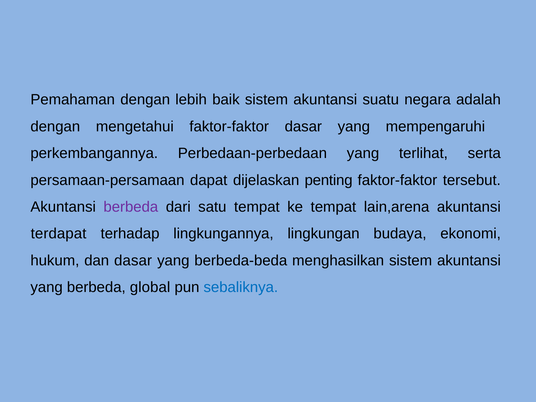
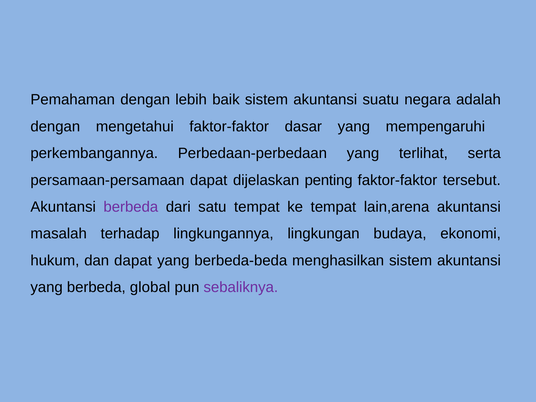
terdapat: terdapat -> masalah
dan dasar: dasar -> dapat
sebaliknya colour: blue -> purple
